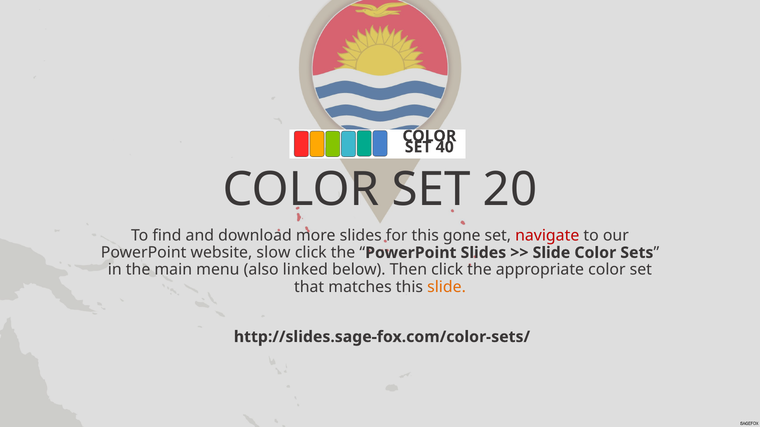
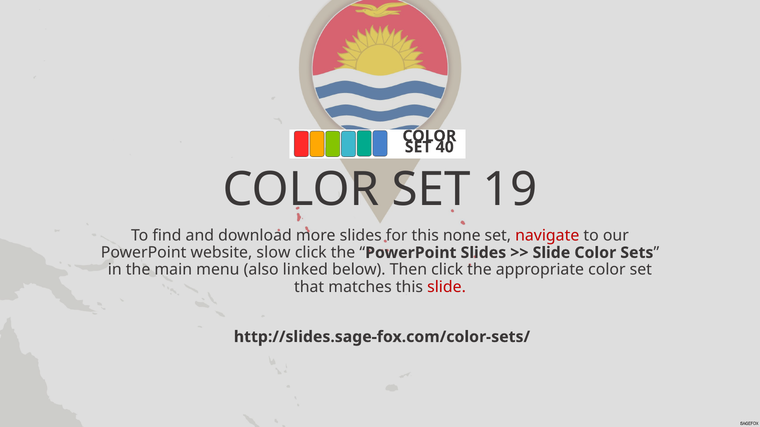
20: 20 -> 19
gone: gone -> none
slide at (447, 287) colour: orange -> red
